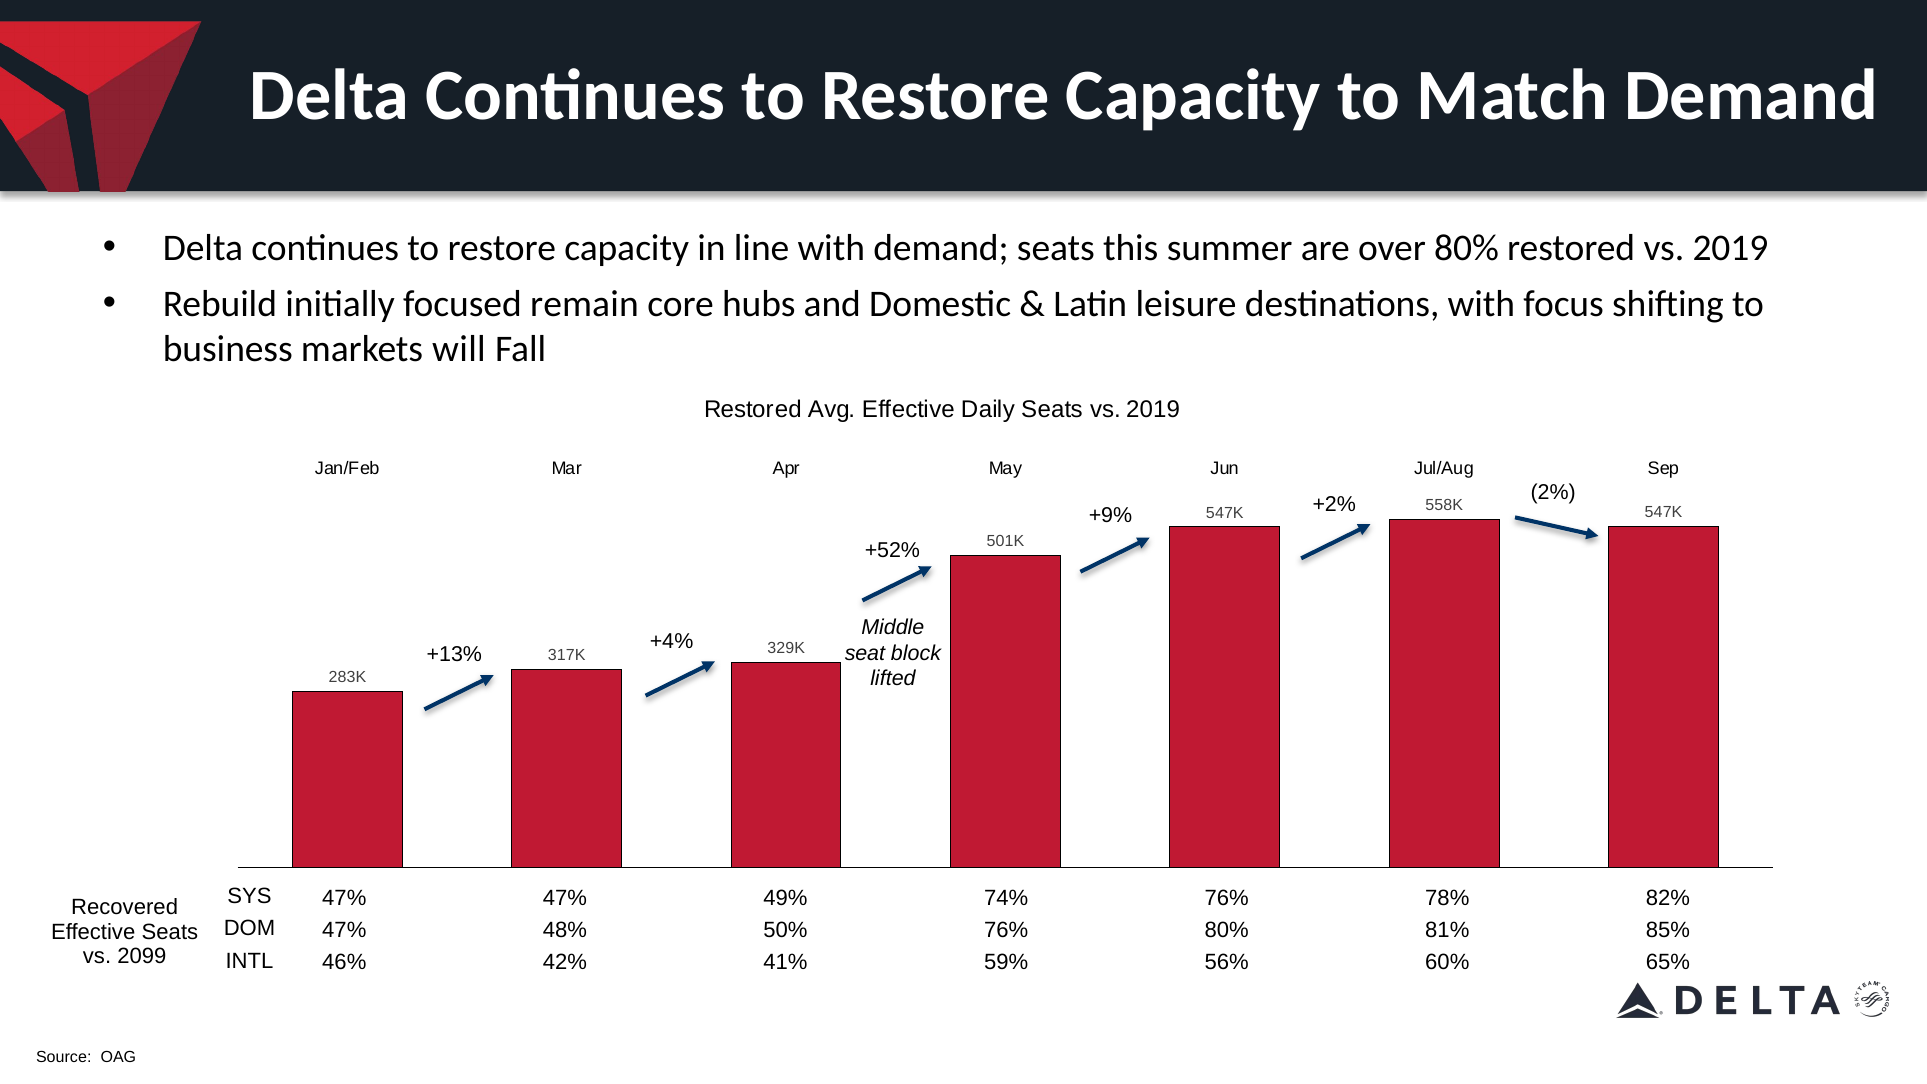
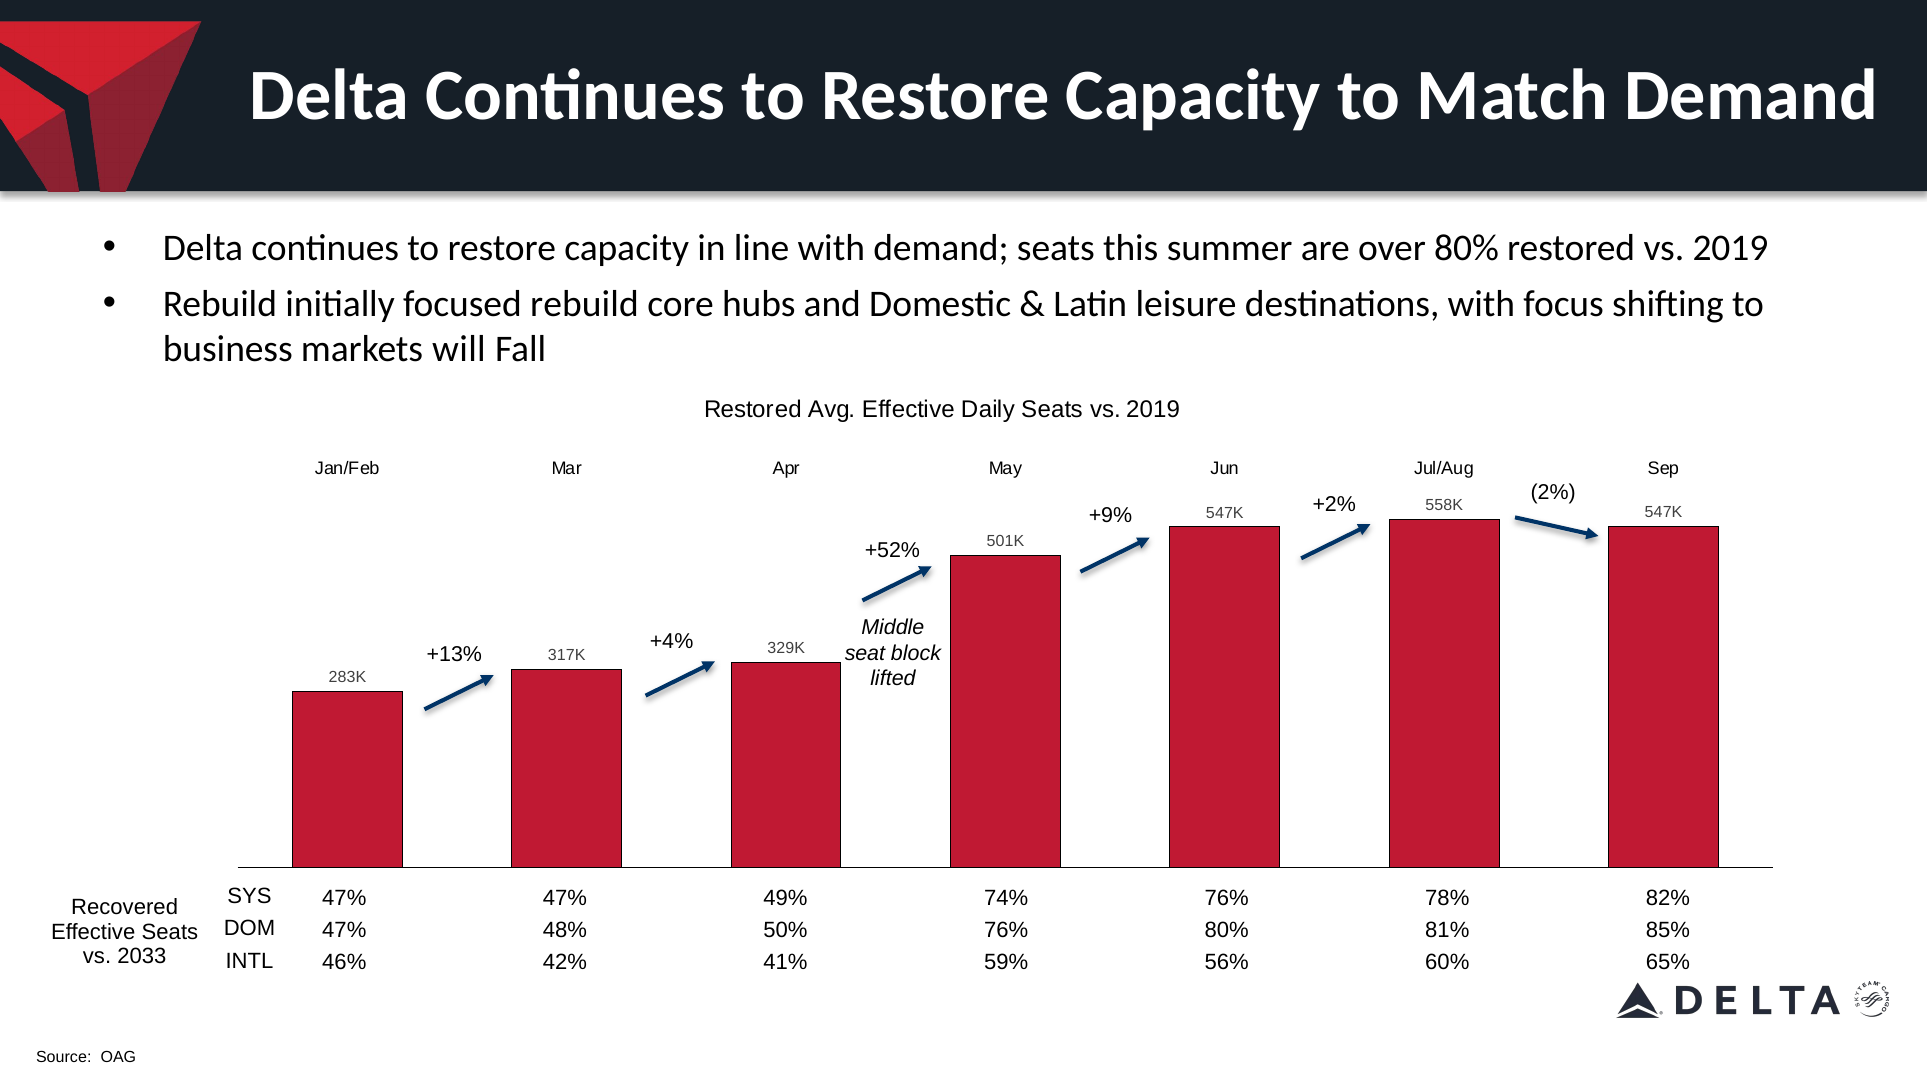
focused remain: remain -> rebuild
2099: 2099 -> 2033
